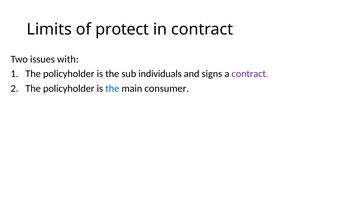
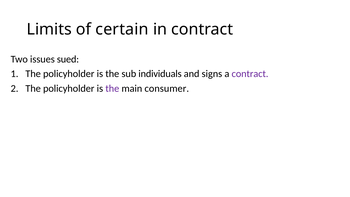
protect: protect -> certain
with: with -> sued
the at (112, 88) colour: blue -> purple
